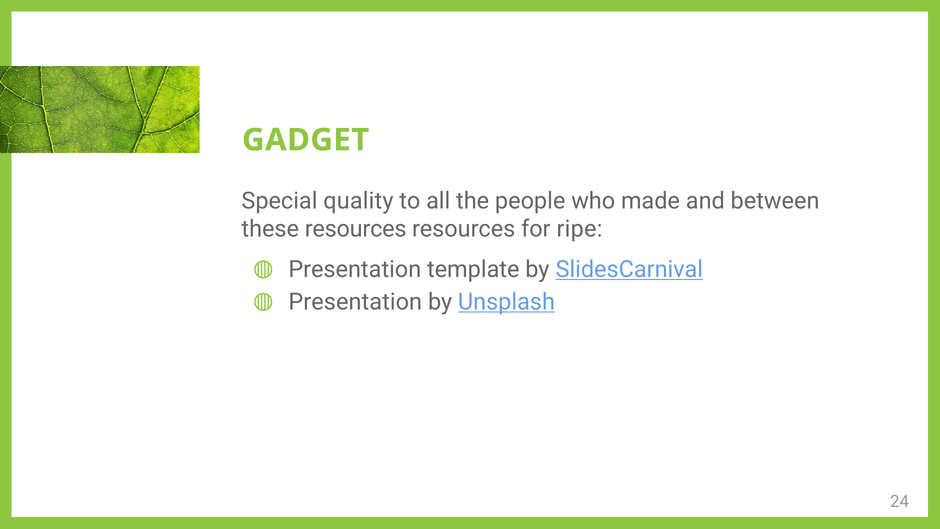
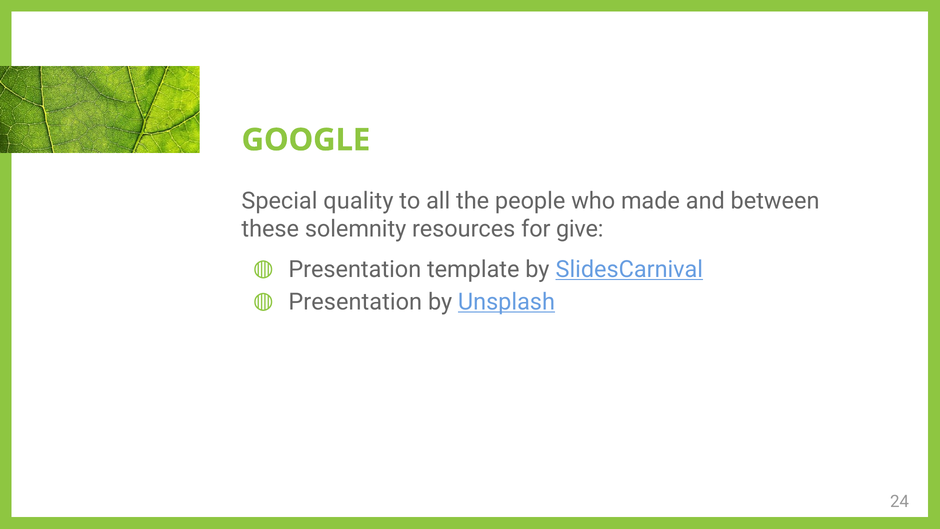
GADGET: GADGET -> GOOGLE
these resources: resources -> solemnity
ripe: ripe -> give
